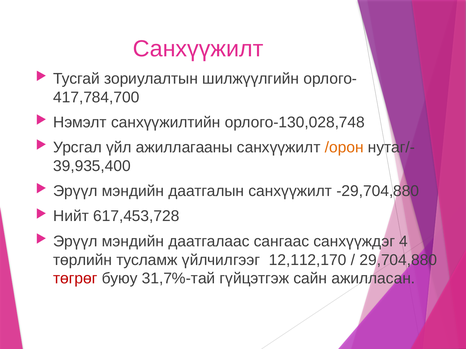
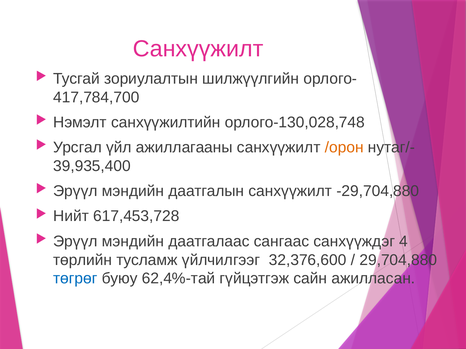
12,112,170: 12,112,170 -> 32,376,600
төгрөг colour: red -> blue
31,7%-тай: 31,7%-тай -> 62,4%-тай
